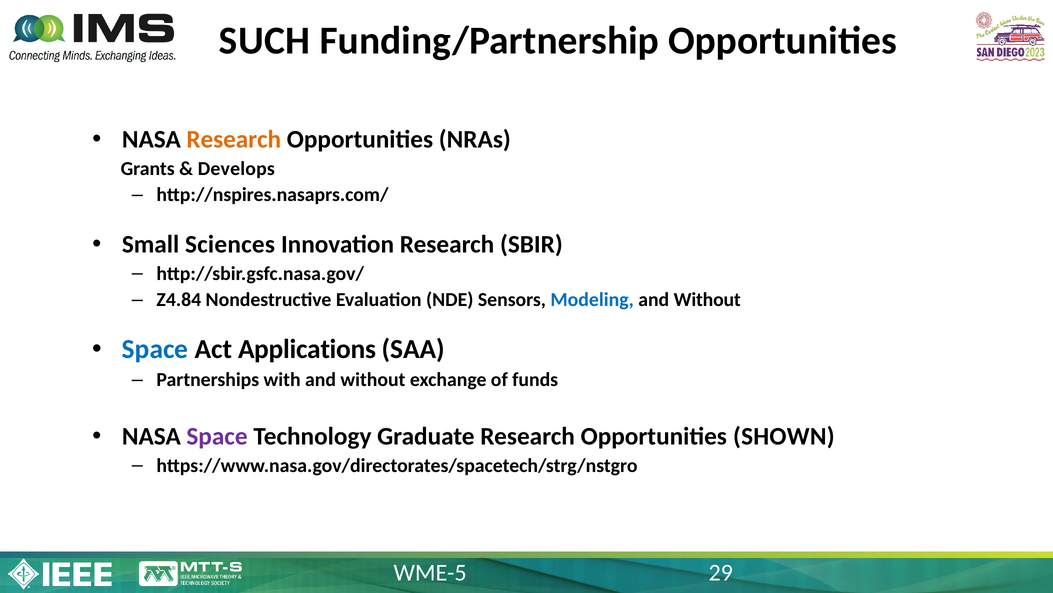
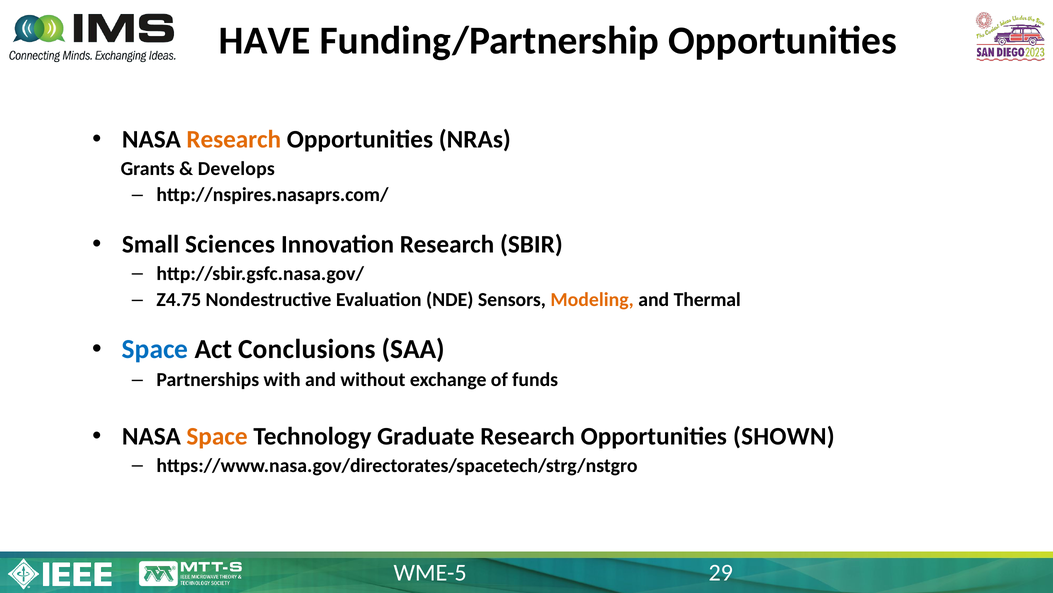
SUCH: SUCH -> HAVE
Z4.84: Z4.84 -> Z4.75
Modeling colour: blue -> orange
Without at (707, 300): Without -> Thermal
Applications: Applications -> Conclusions
Space at (217, 436) colour: purple -> orange
